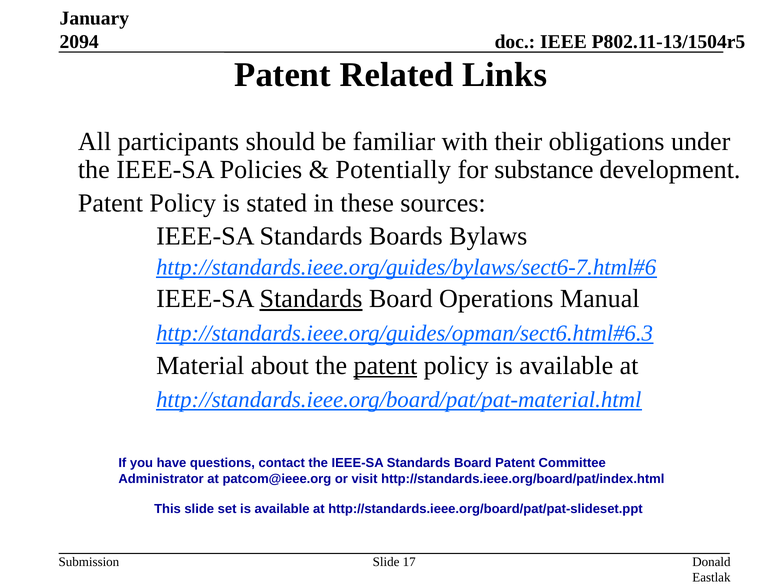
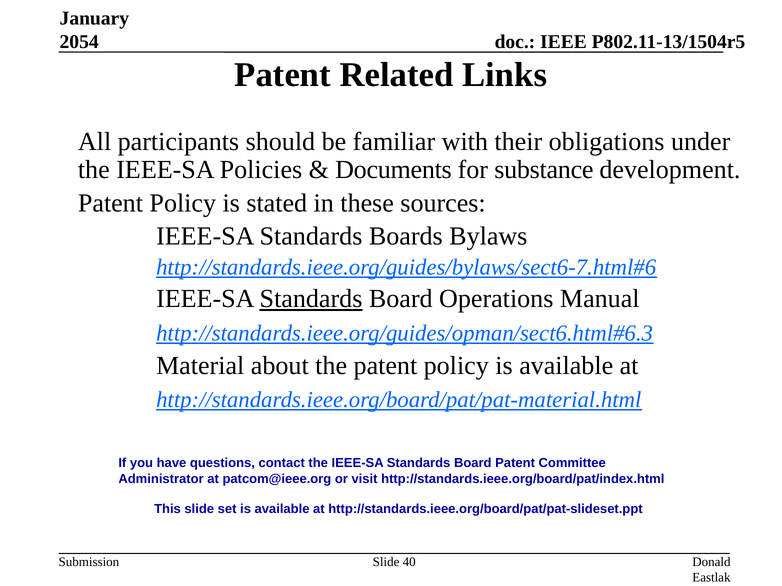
2094: 2094 -> 2054
Potentially: Potentially -> Documents
patent at (385, 366) underline: present -> none
17: 17 -> 40
